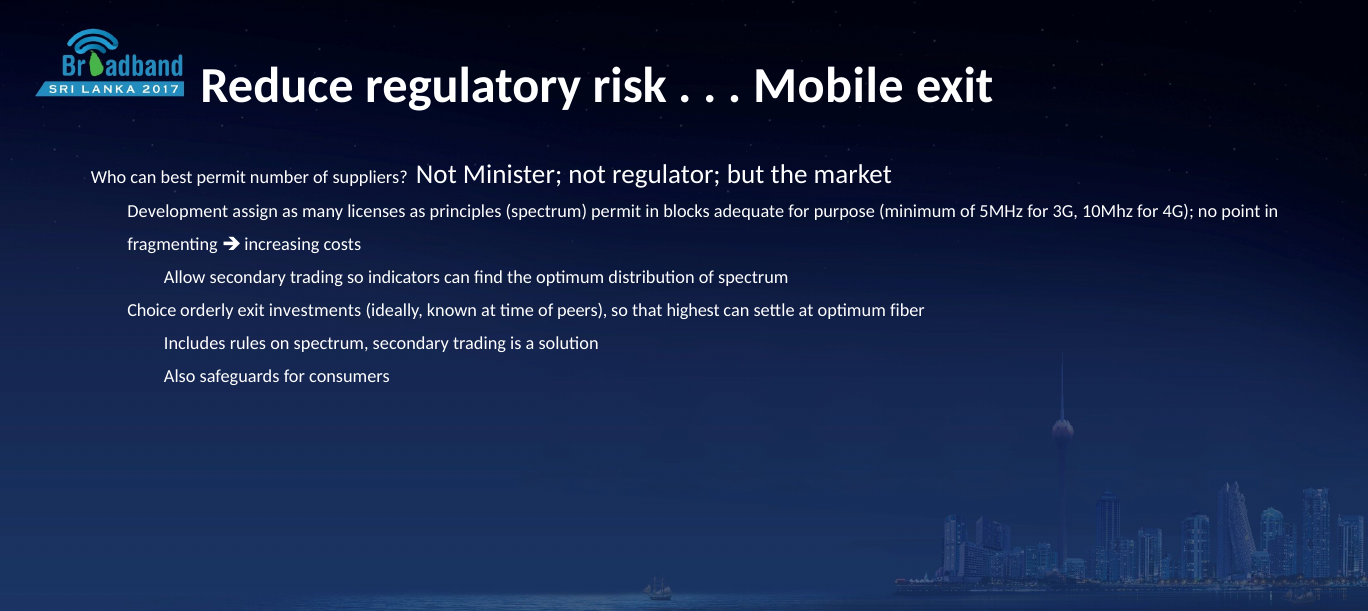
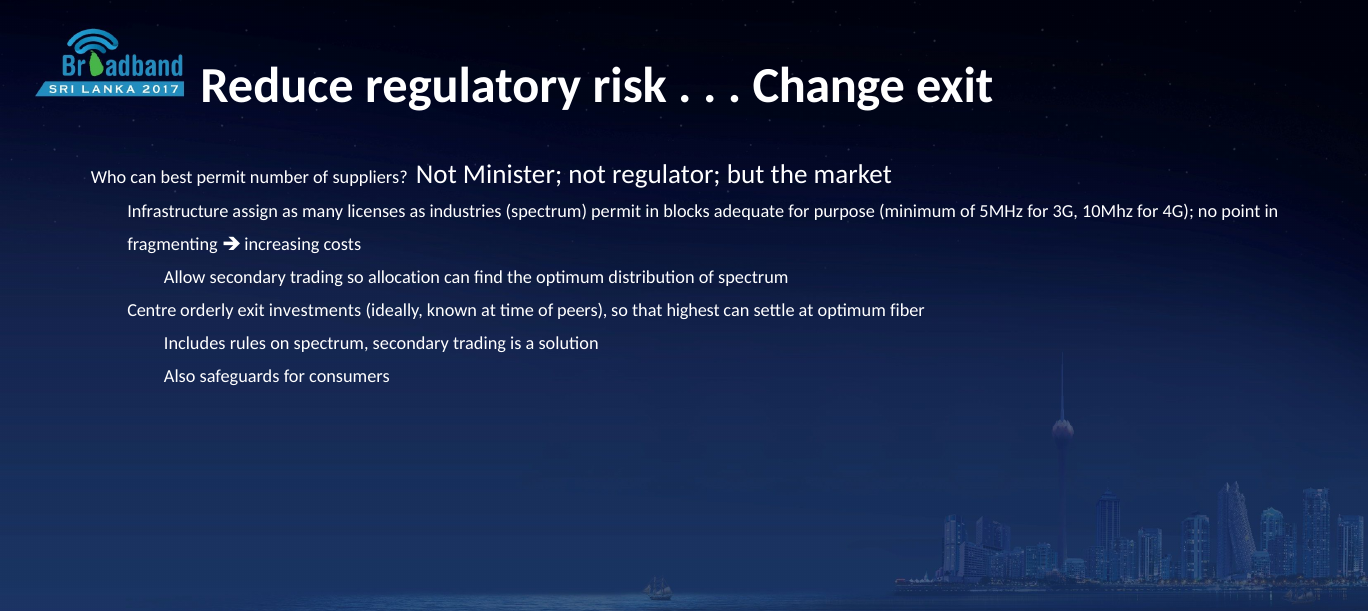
Mobile: Mobile -> Change
Development: Development -> Infrastructure
principles: principles -> industries
indicators: indicators -> allocation
Choice: Choice -> Centre
